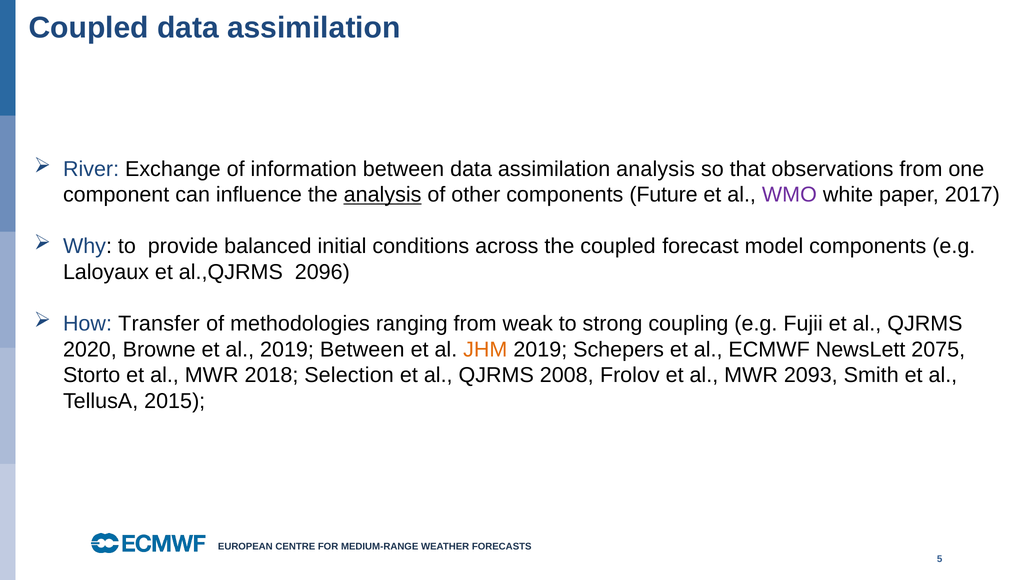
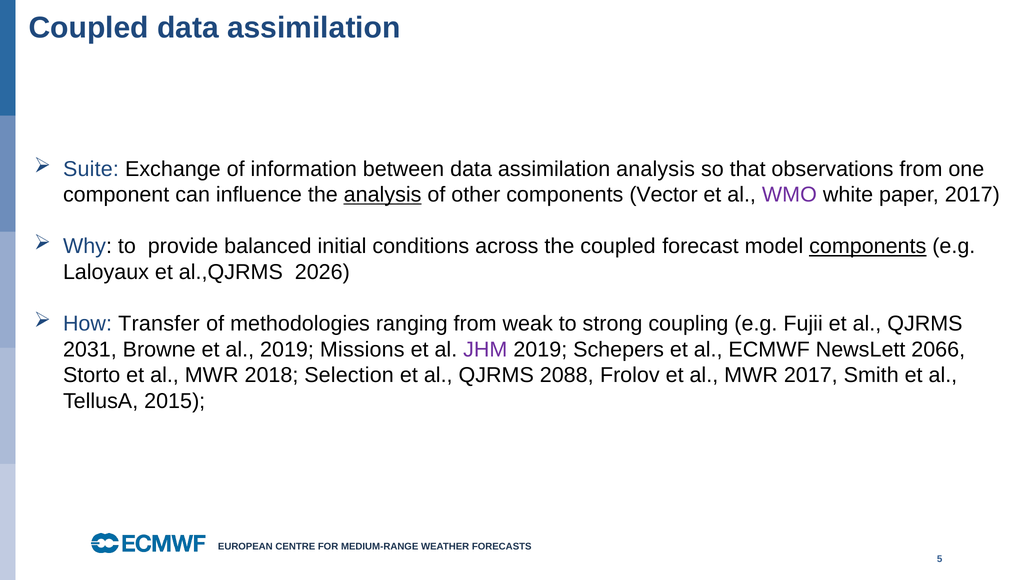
River: River -> Suite
Future: Future -> Vector
components at (868, 246) underline: none -> present
2096: 2096 -> 2026
2020: 2020 -> 2031
2019 Between: Between -> Missions
JHM colour: orange -> purple
2075: 2075 -> 2066
2008: 2008 -> 2088
MWR 2093: 2093 -> 2017
